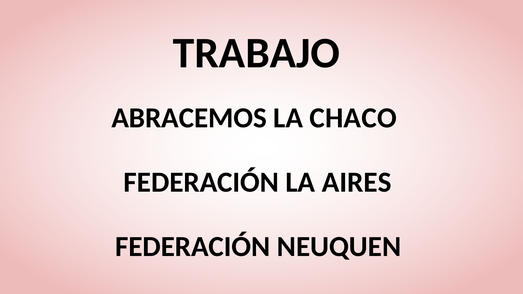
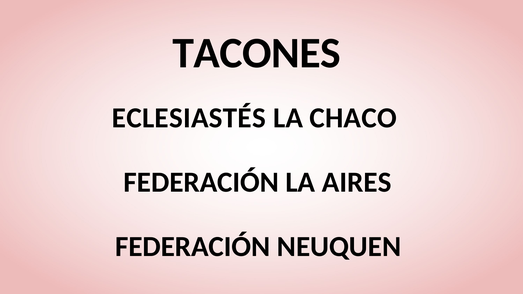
TRABAJO: TRABAJO -> TACONES
ABRACEMOS: ABRACEMOS -> ECLESIASTÉS
